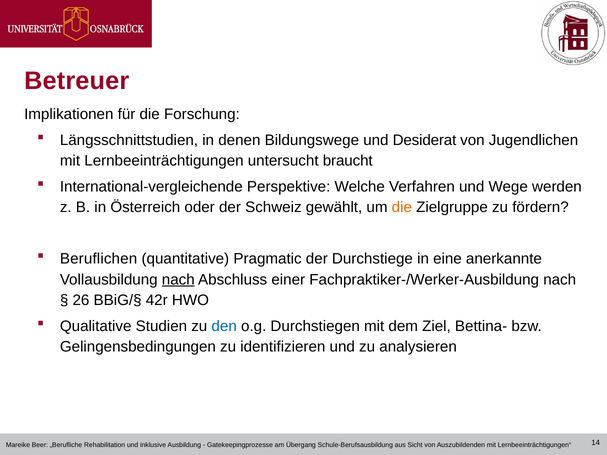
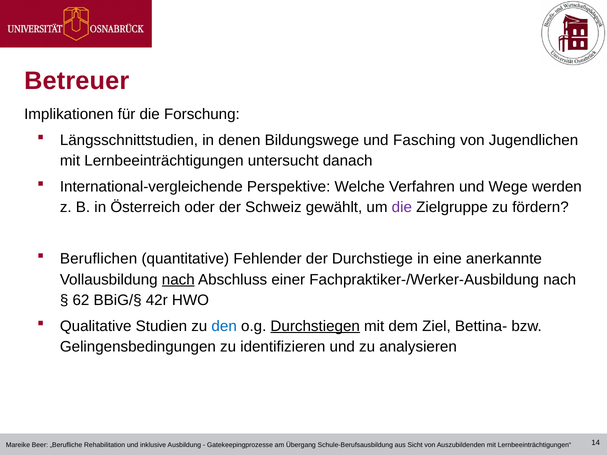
Desiderat: Desiderat -> Fasching
braucht: braucht -> danach
die at (402, 207) colour: orange -> purple
Pragmatic: Pragmatic -> Fehlender
26: 26 -> 62
Durchstiegen underline: none -> present
